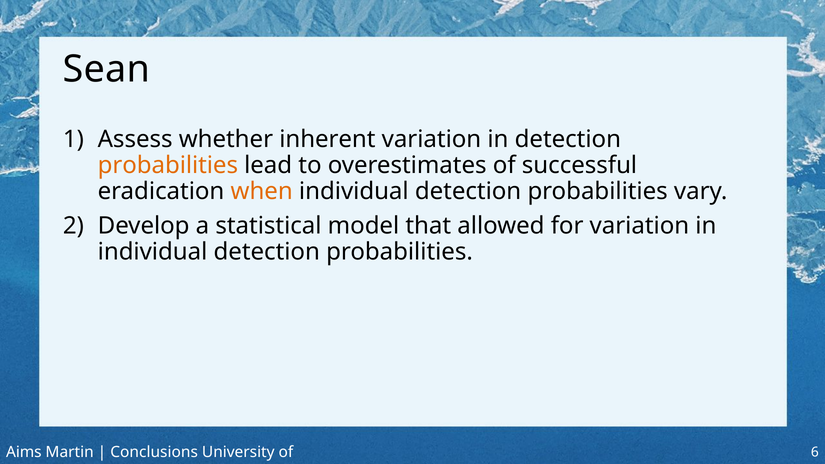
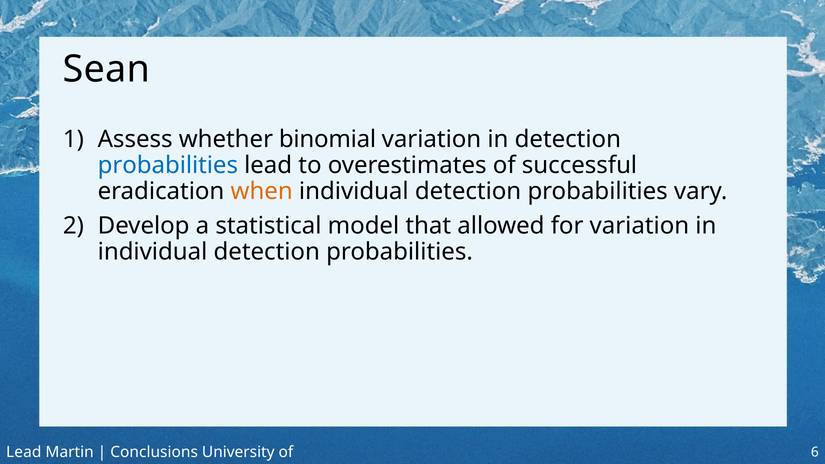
inherent: inherent -> binomial
probabilities at (168, 165) colour: orange -> blue
Aims at (24, 452): Aims -> Lead
